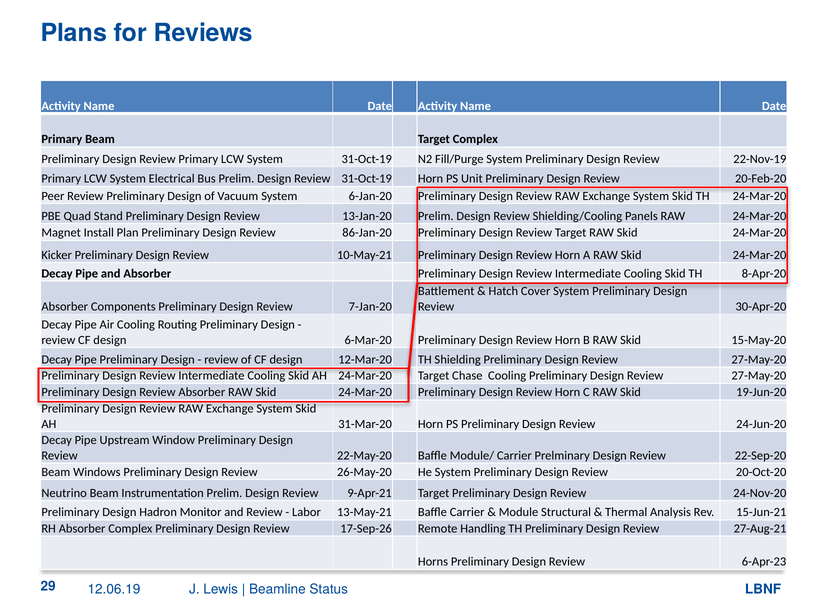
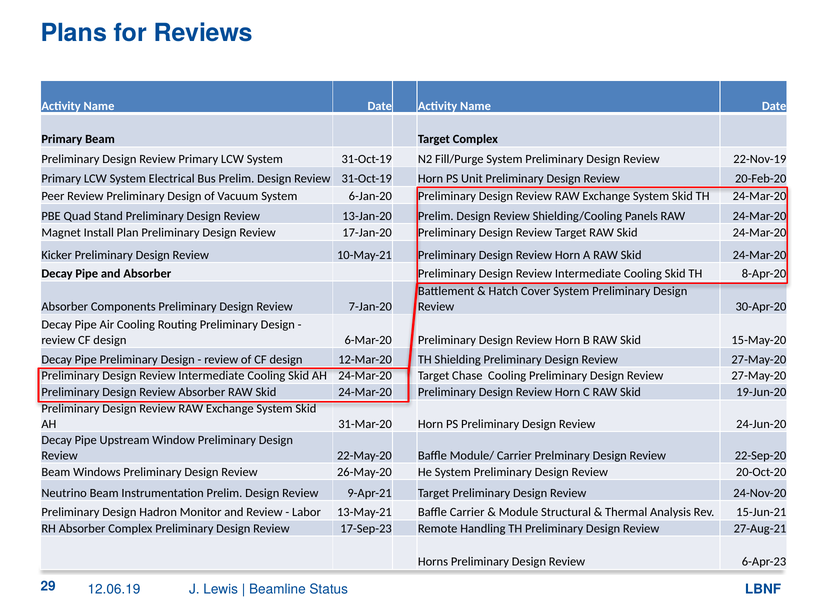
86-Jan-20: 86-Jan-20 -> 17-Jan-20
17-Sep-26: 17-Sep-26 -> 17-Sep-23
